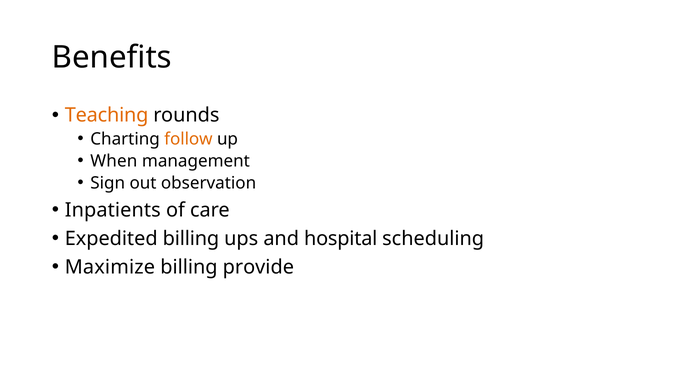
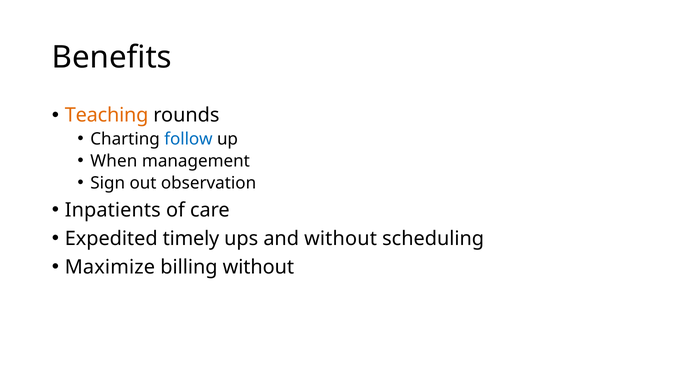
follow colour: orange -> blue
Expedited billing: billing -> timely
and hospital: hospital -> without
billing provide: provide -> without
